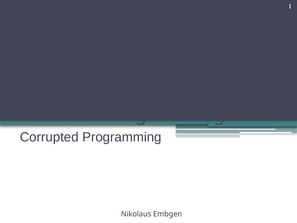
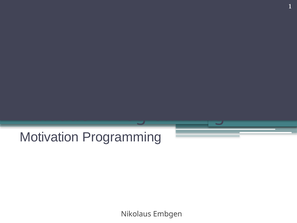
Corrupted: Corrupted -> Motivation
